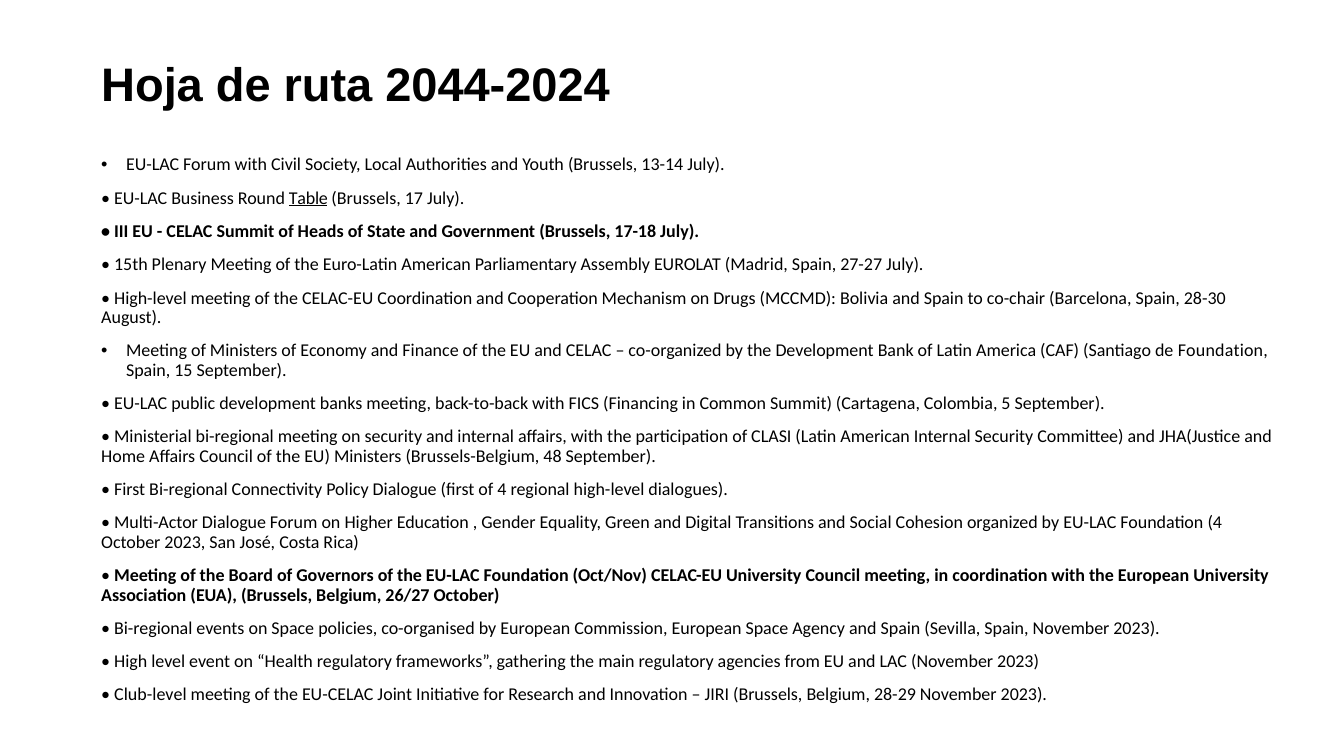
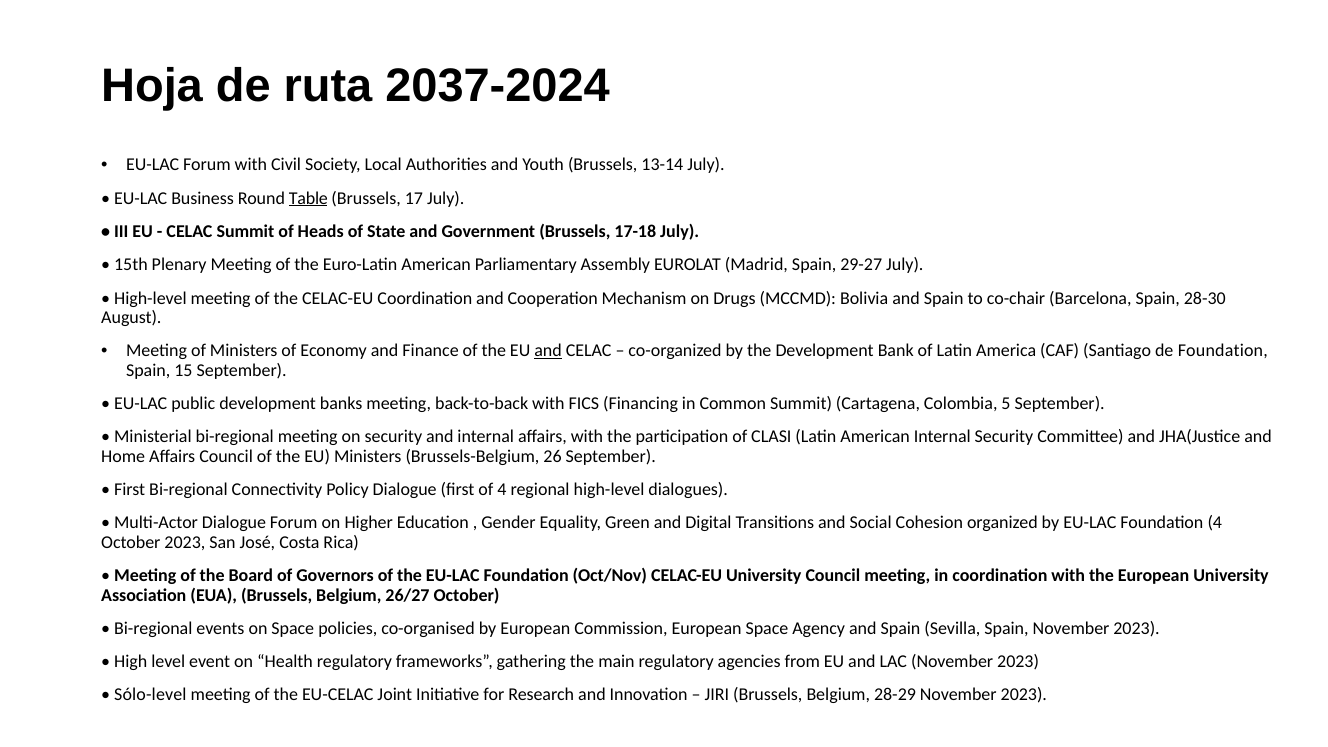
2044-2024: 2044-2024 -> 2037-2024
27-27: 27-27 -> 29-27
and at (548, 351) underline: none -> present
48: 48 -> 26
Club-level: Club-level -> Sólo-level
